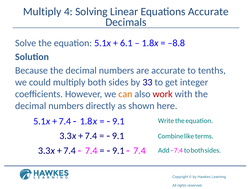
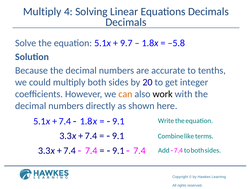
Equations Accurate: Accurate -> Decimals
6.1: 6.1 -> 9.7
–8.8: –8.8 -> –5.8
33: 33 -> 20
work colour: red -> black
